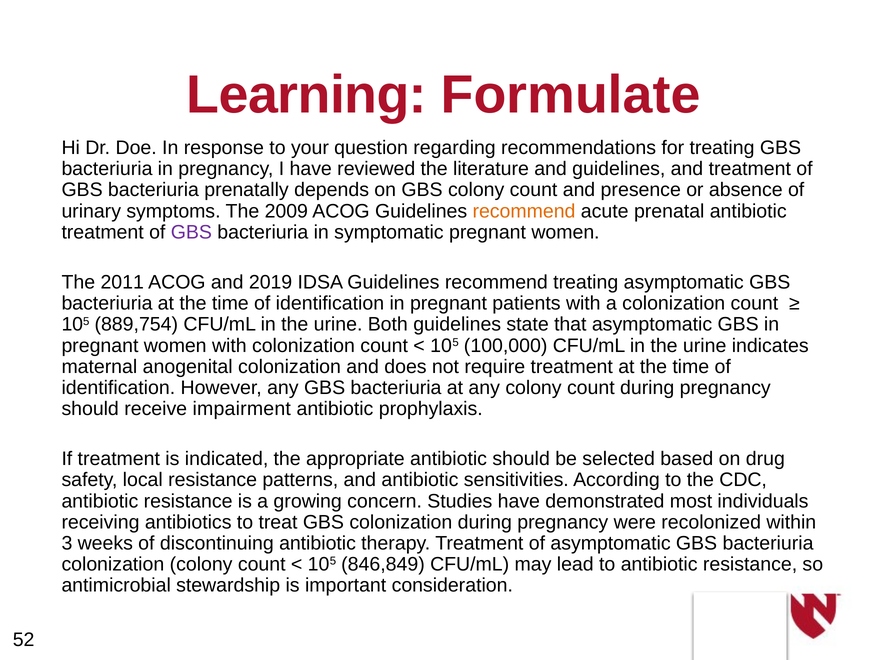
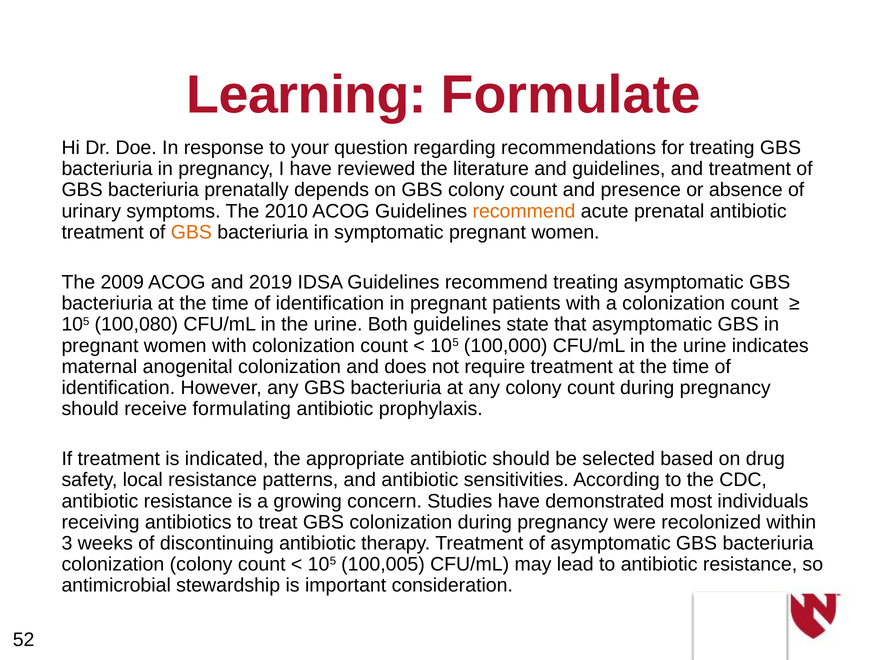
2009: 2009 -> 2010
GBS at (191, 232) colour: purple -> orange
2011: 2011 -> 2009
889,754: 889,754 -> 100,080
impairment: impairment -> formulating
846,849: 846,849 -> 100,005
